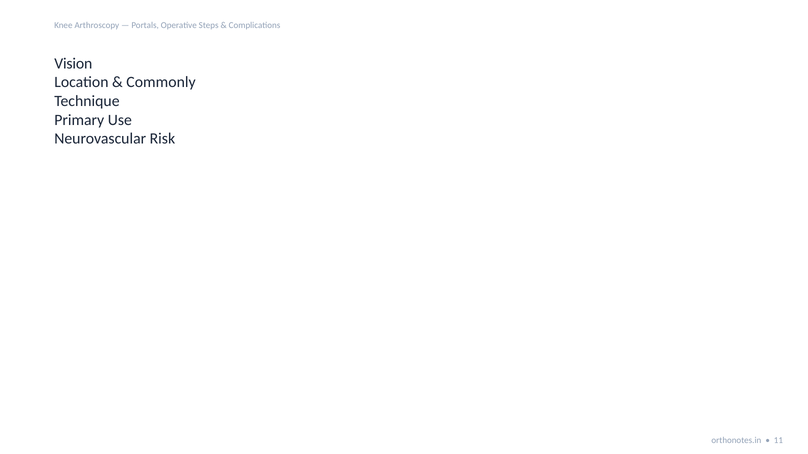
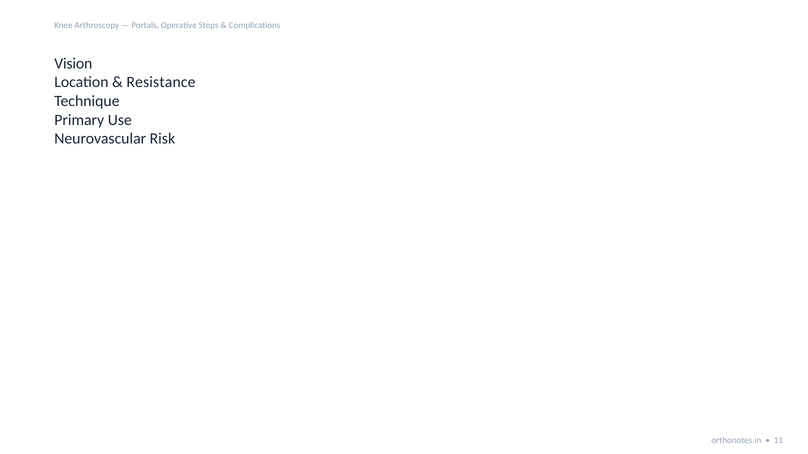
Commonly: Commonly -> Resistance
